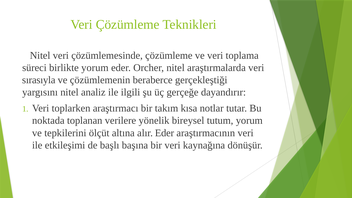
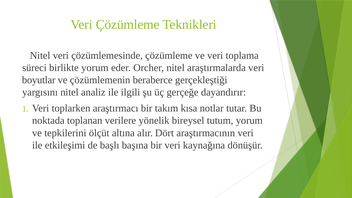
sırasıyla: sırasıyla -> boyutlar
alır Eder: Eder -> Dört
